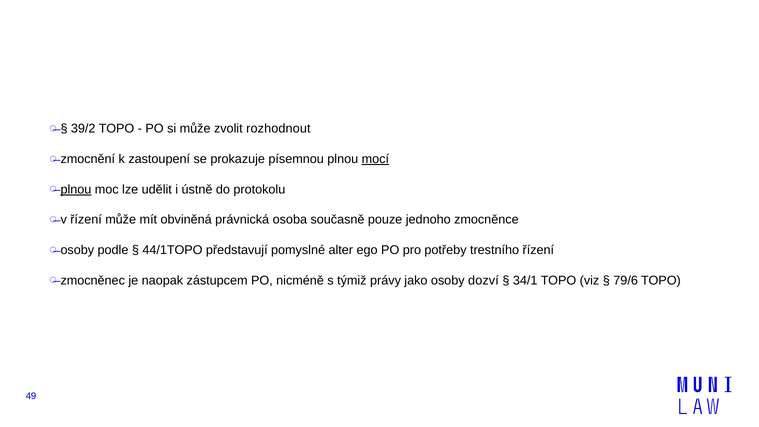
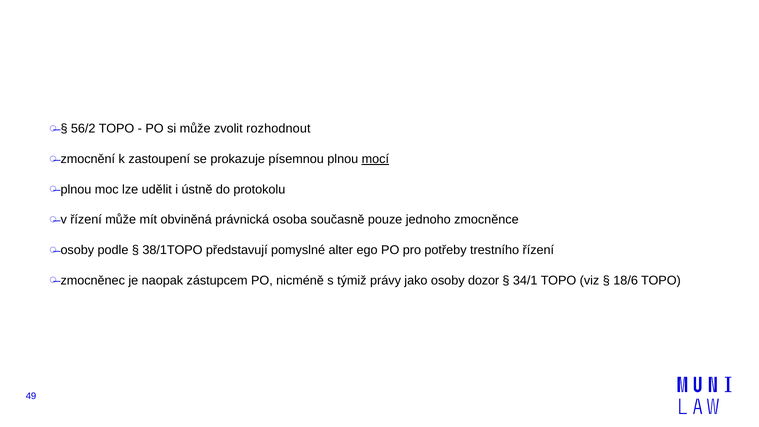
39/2: 39/2 -> 56/2
plnou at (76, 189) underline: present -> none
44/1TOPO: 44/1TOPO -> 38/1TOPO
dozví: dozví -> dozor
79/6: 79/6 -> 18/6
